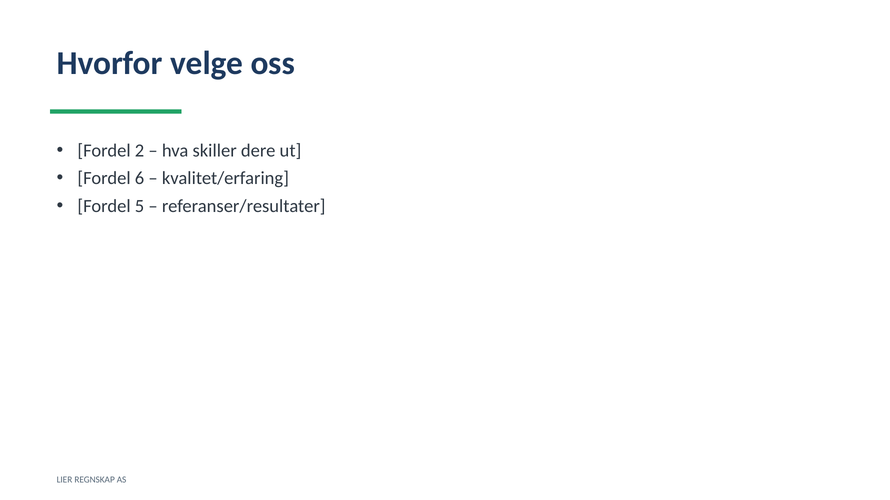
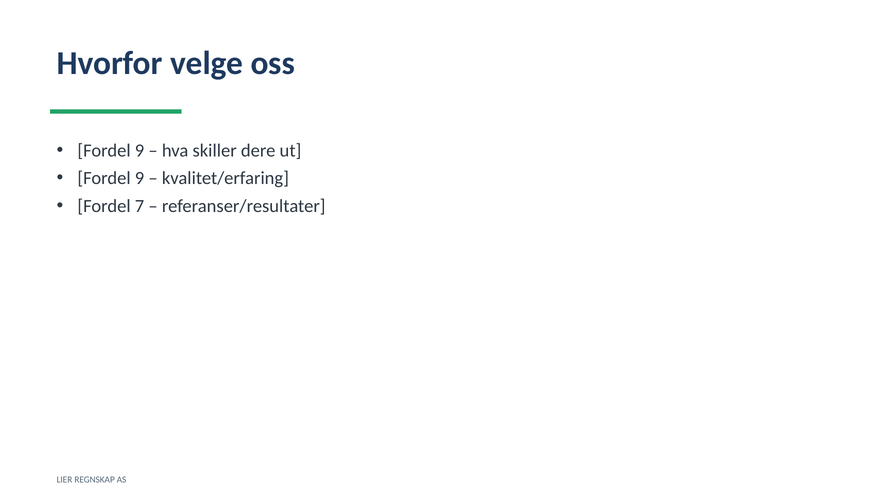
2 at (140, 151): 2 -> 9
6 at (140, 179): 6 -> 9
5: 5 -> 7
